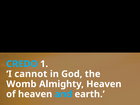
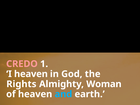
CREDO colour: light blue -> pink
I cannot: cannot -> heaven
Womb: Womb -> Rights
Almighty Heaven: Heaven -> Woman
